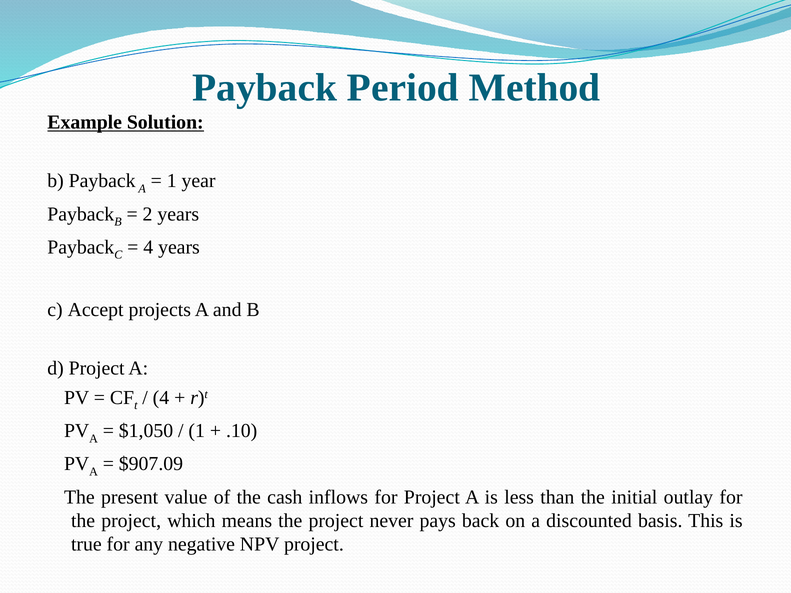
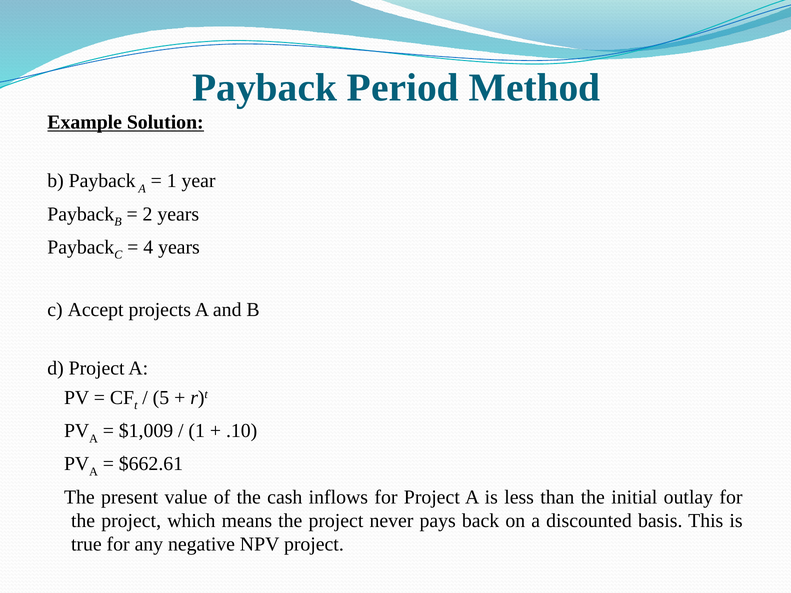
4 at (161, 398): 4 -> 5
$1,050: $1,050 -> $1,009
$907.09: $907.09 -> $662.61
